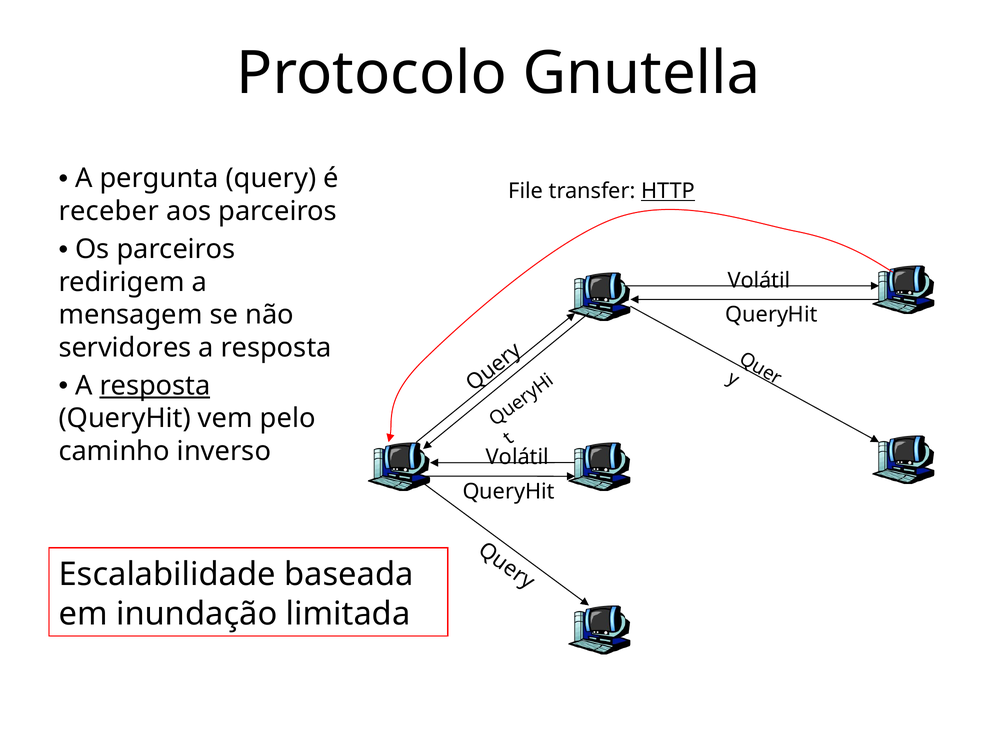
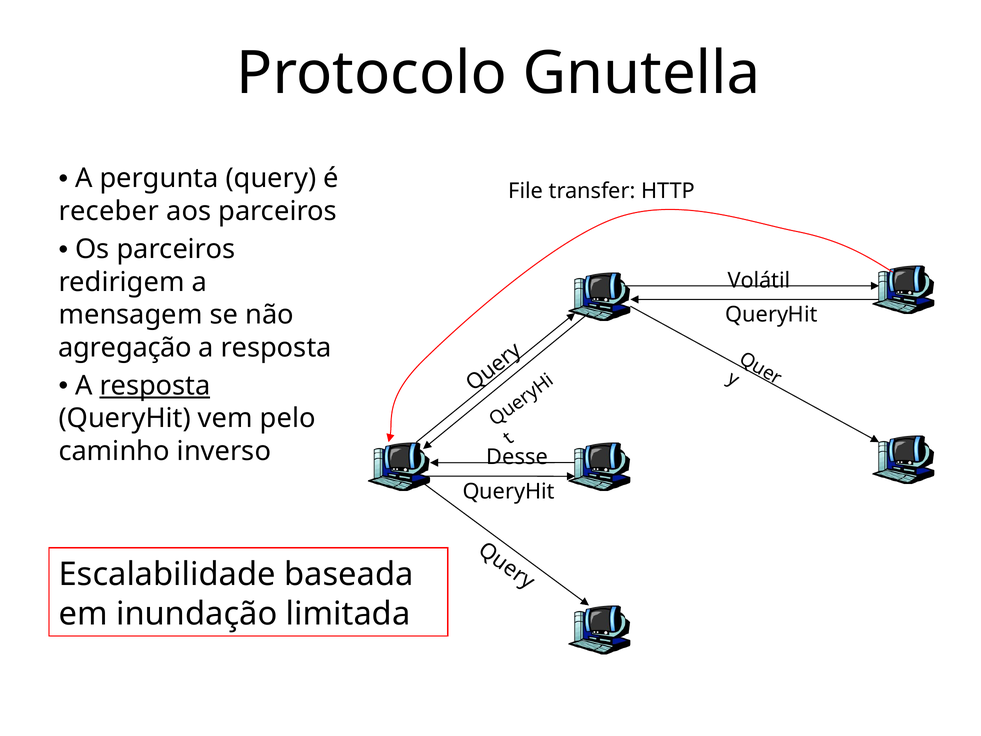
HTTP underline: present -> none
servidores: servidores -> agregação
Volátil at (517, 457): Volátil -> Desse
